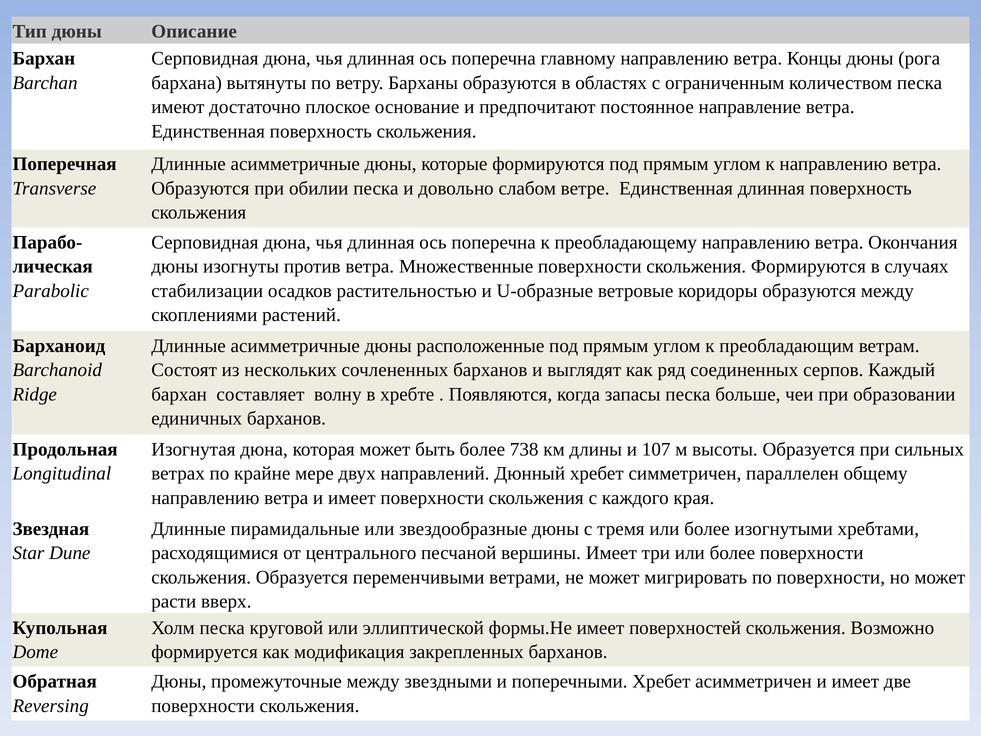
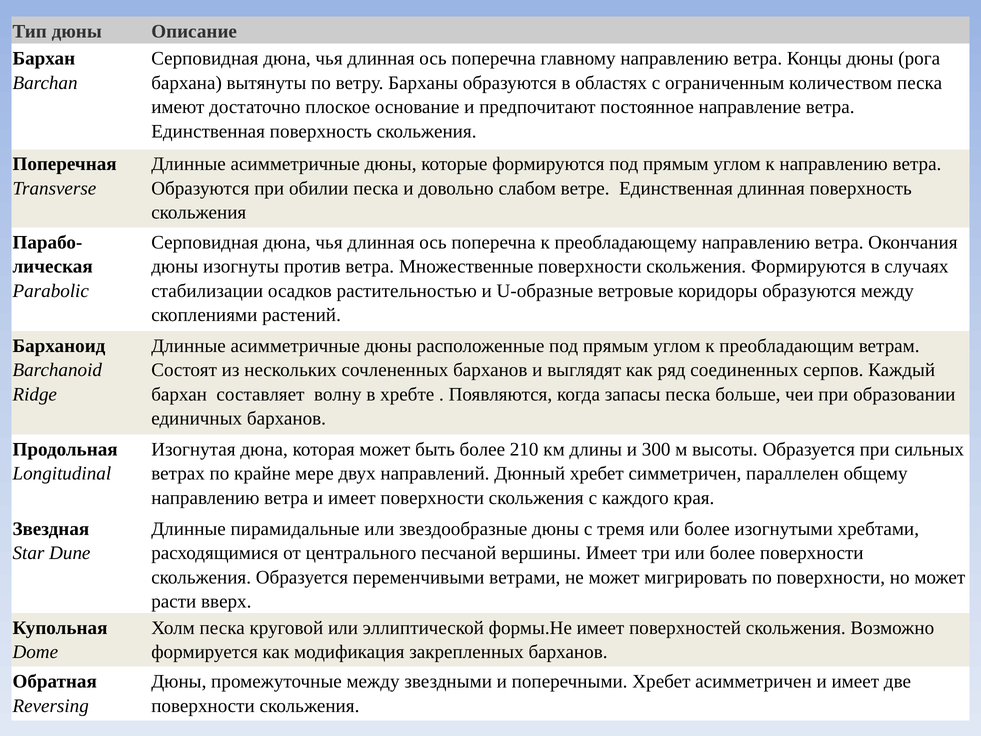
738: 738 -> 210
107: 107 -> 300
